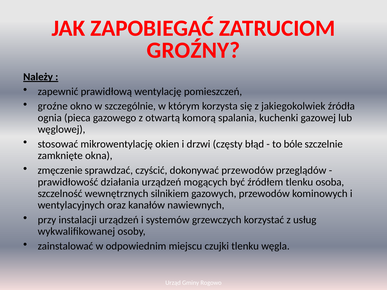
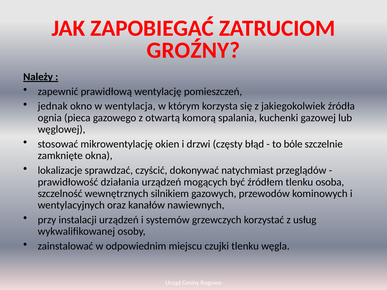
groźne: groźne -> jednak
szczególnie: szczególnie -> wentylacja
zmęczenie: zmęczenie -> lokalizacje
dokonywać przewodów: przewodów -> natychmiast
